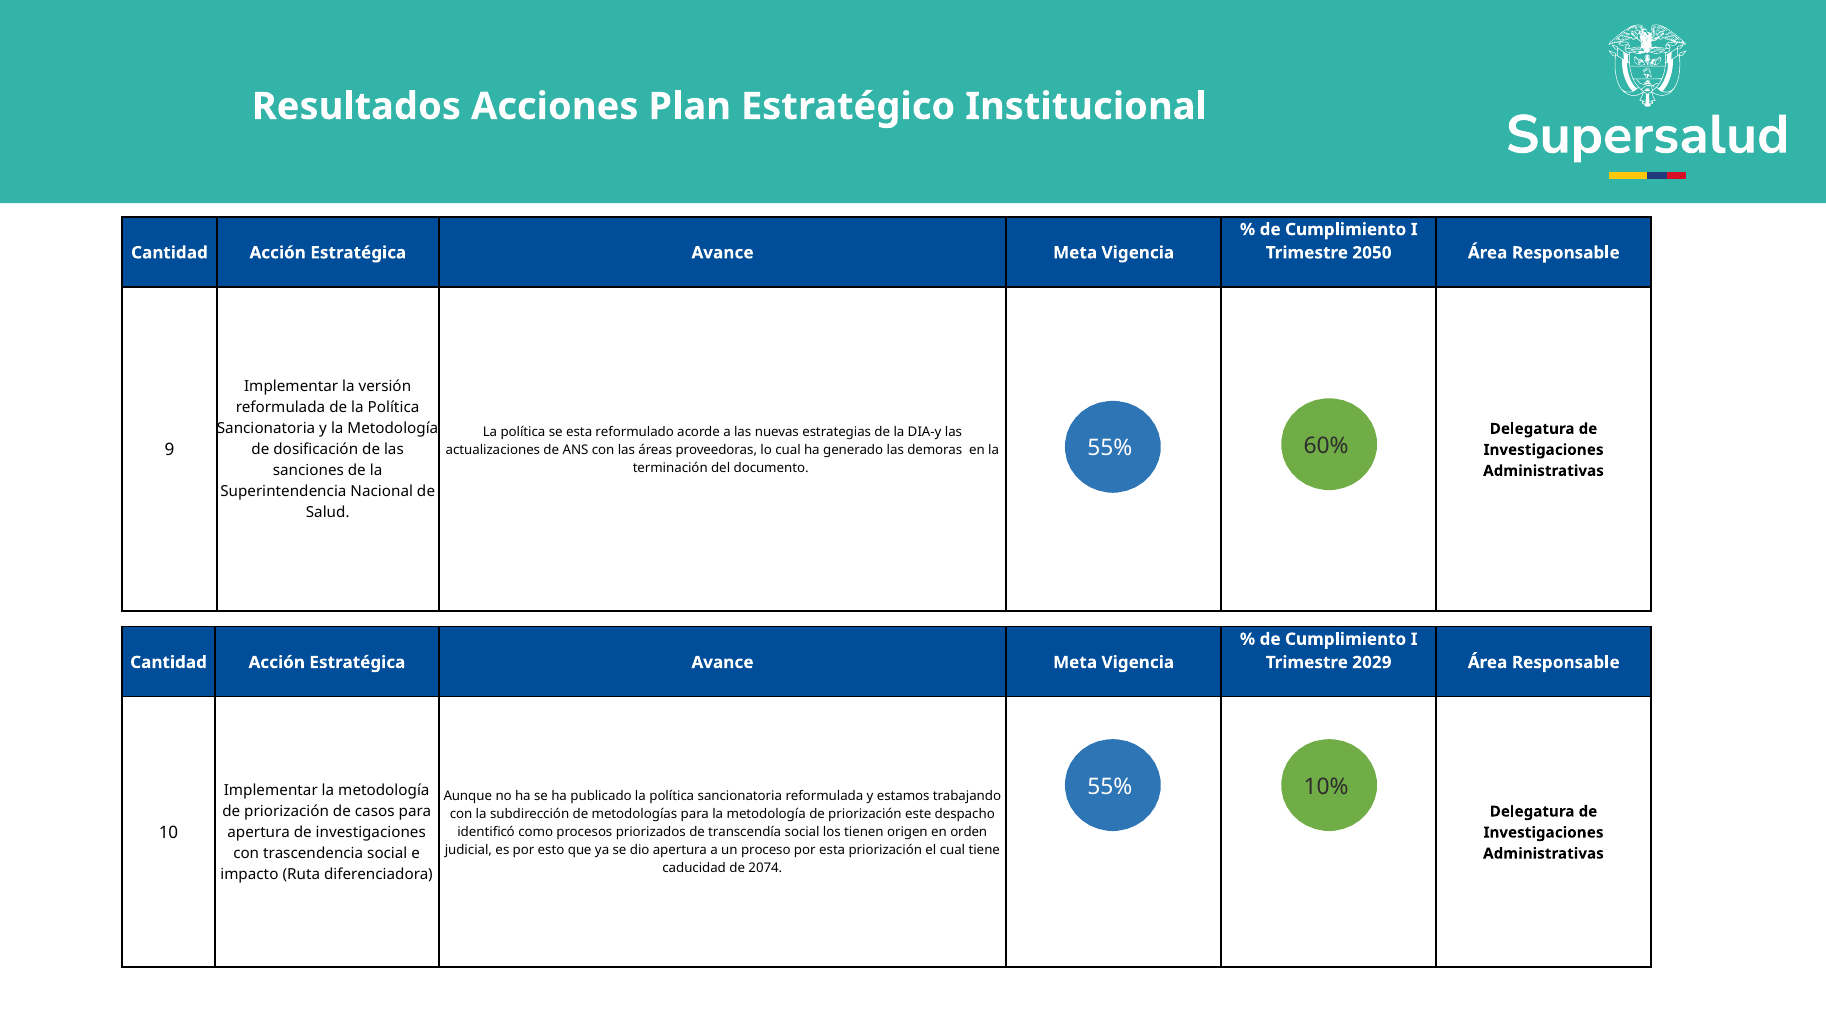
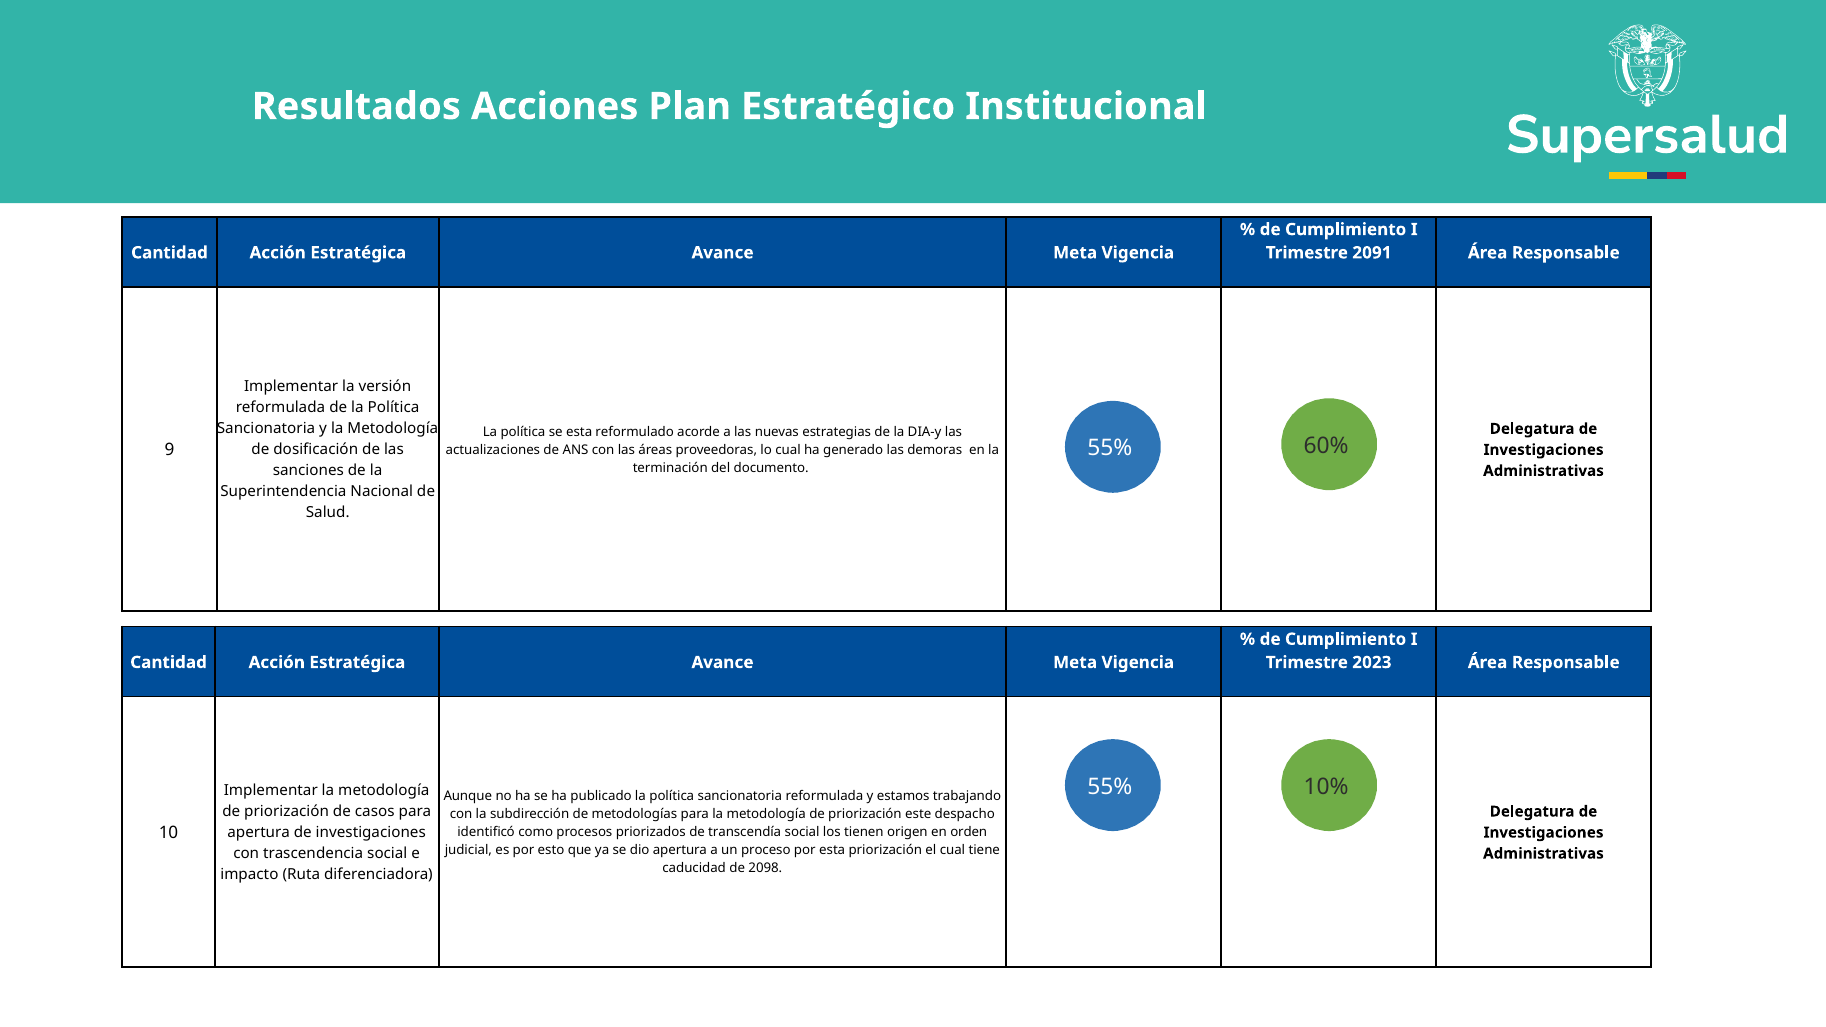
2050: 2050 -> 2091
2029: 2029 -> 2023
2074: 2074 -> 2098
